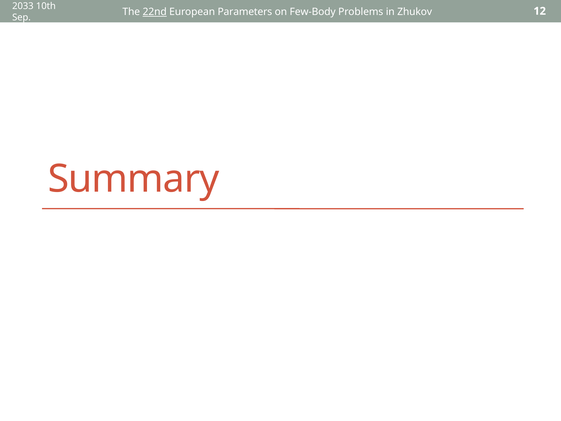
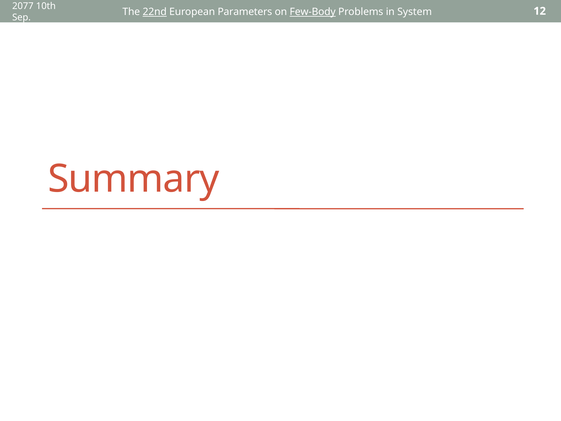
2033: 2033 -> 2077
Few-Body underline: none -> present
Zhukov: Zhukov -> System
